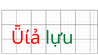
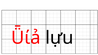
lựu colour: green -> black
